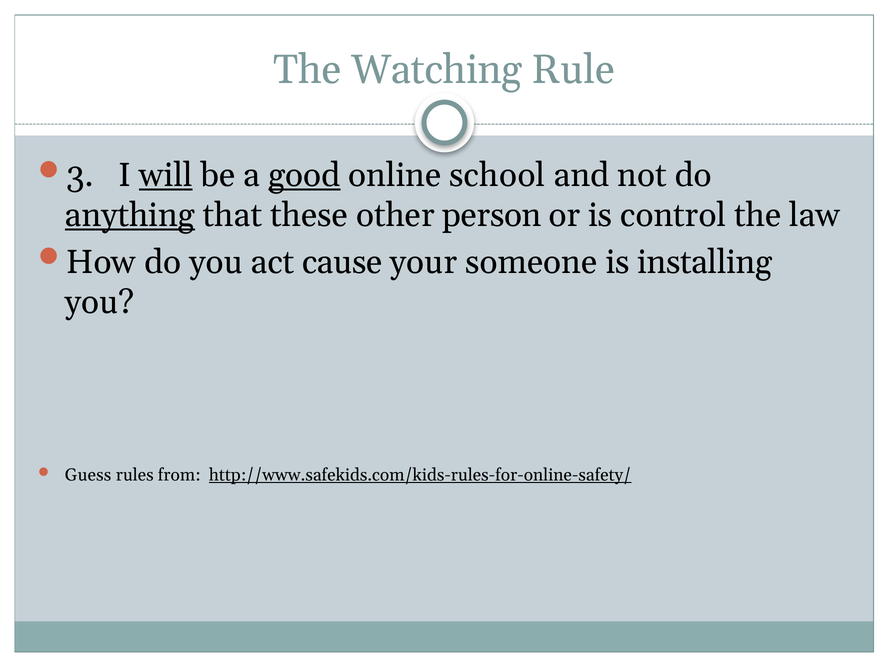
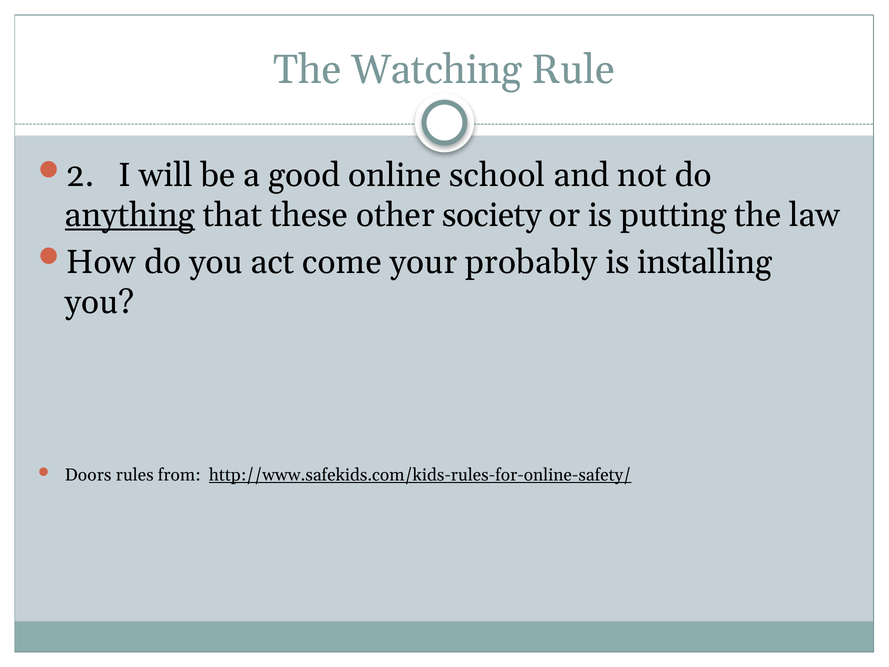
3: 3 -> 2
will underline: present -> none
good underline: present -> none
person: person -> society
control: control -> putting
cause: cause -> come
someone: someone -> probably
Guess: Guess -> Doors
